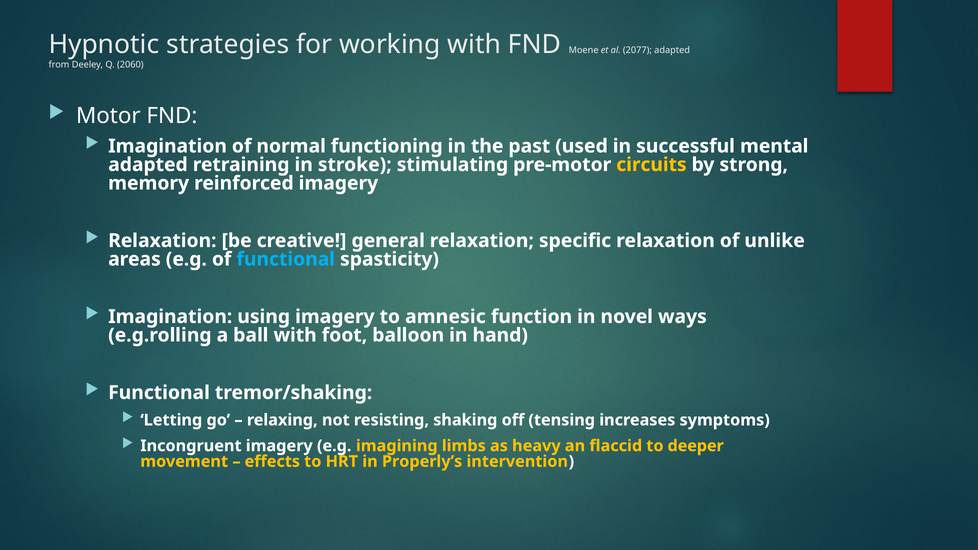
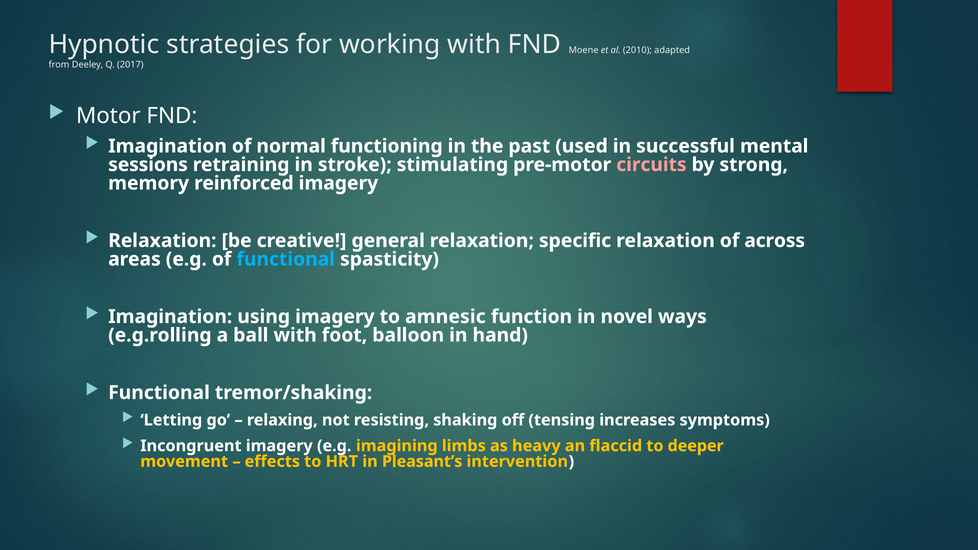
2077: 2077 -> 2010
2060: 2060 -> 2017
adapted at (148, 165): adapted -> sessions
circuits colour: yellow -> pink
unlike: unlike -> across
Properly’s: Properly’s -> Pleasant’s
